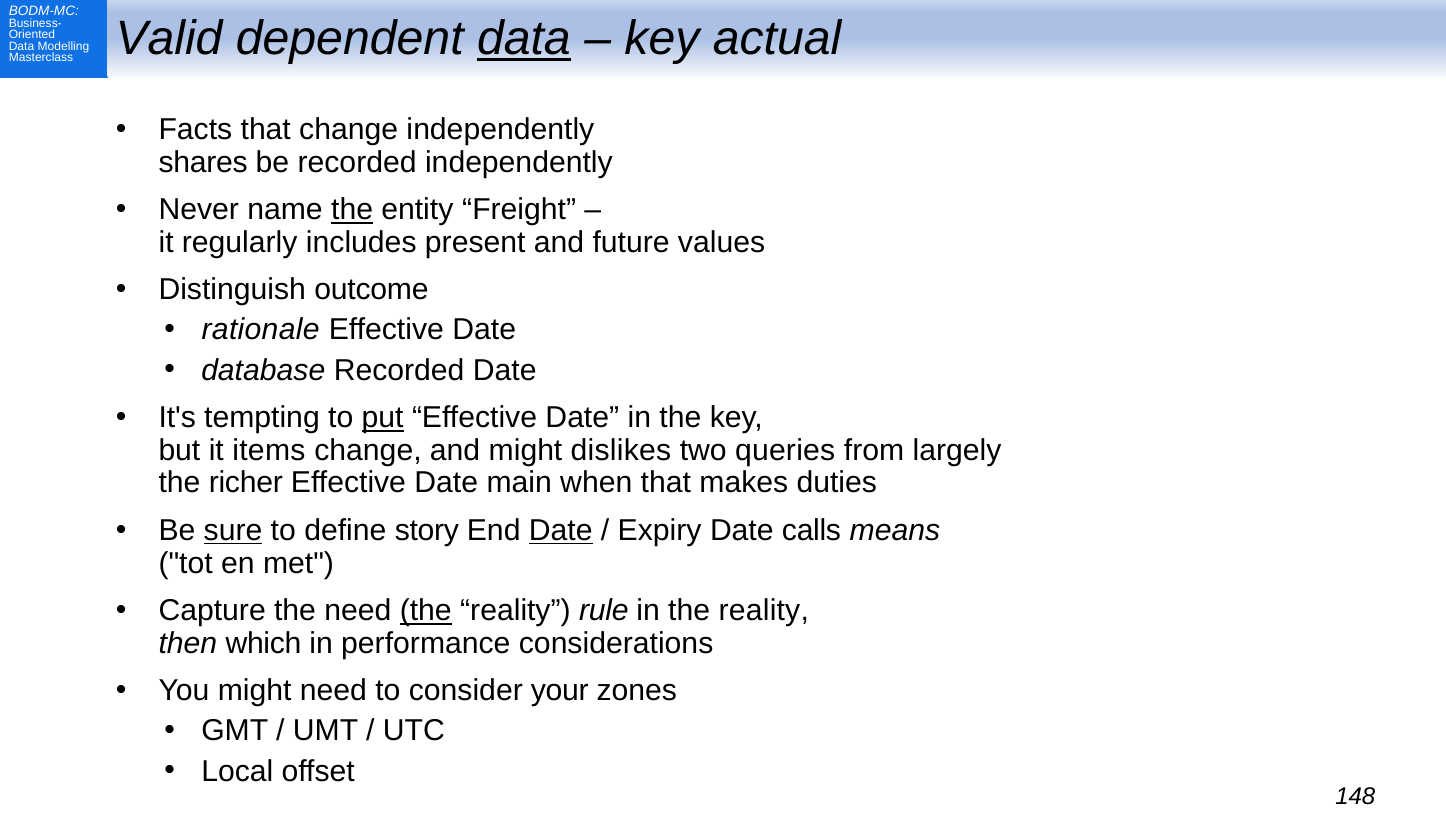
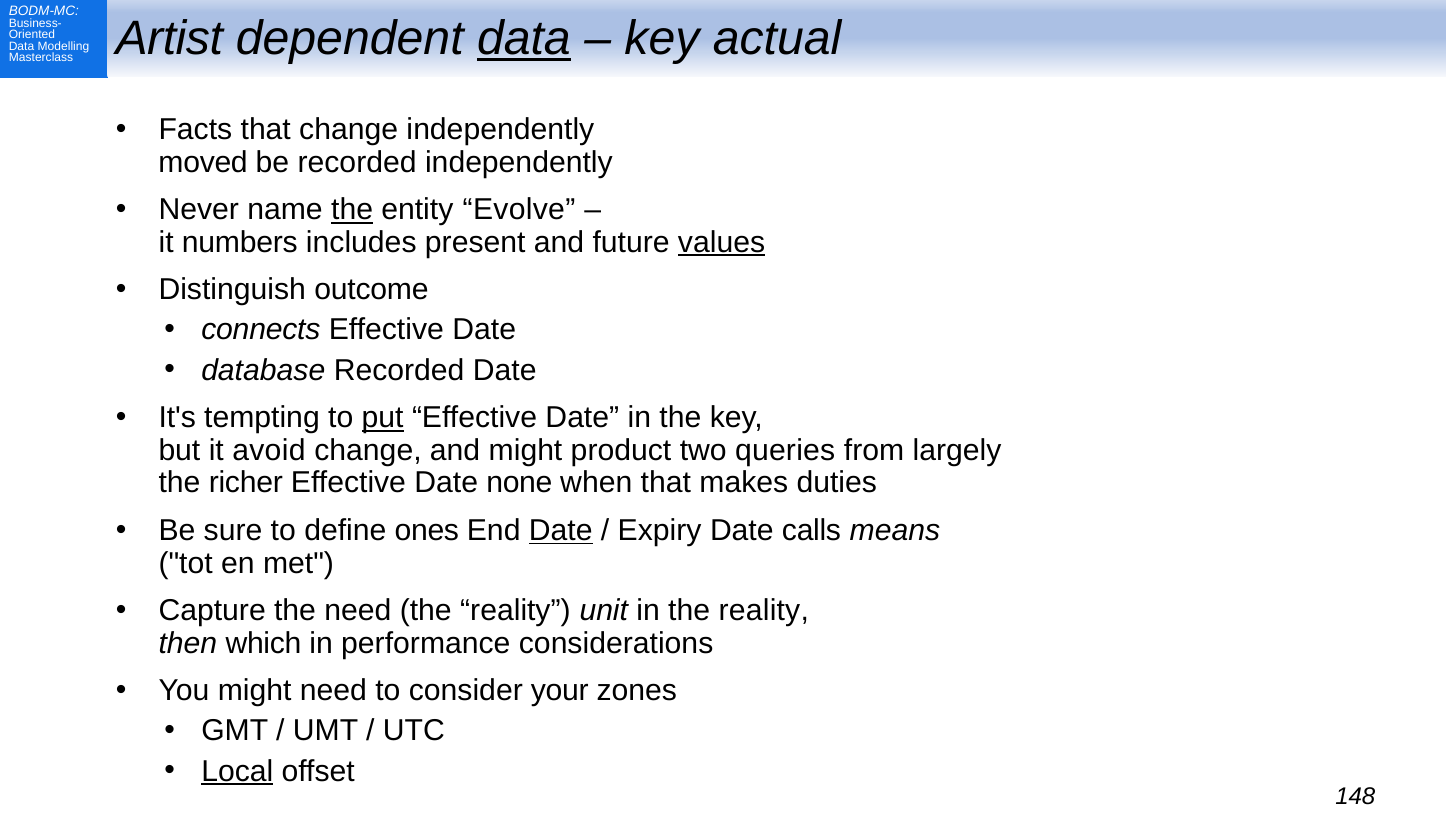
Valid: Valid -> Artist
shares: shares -> moved
Freight: Freight -> Evolve
regularly: regularly -> numbers
values underline: none -> present
rationale: rationale -> connects
items: items -> avoid
dislikes: dislikes -> product
main: main -> none
sure underline: present -> none
story: story -> ones
the at (426, 610) underline: present -> none
rule: rule -> unit
Local underline: none -> present
